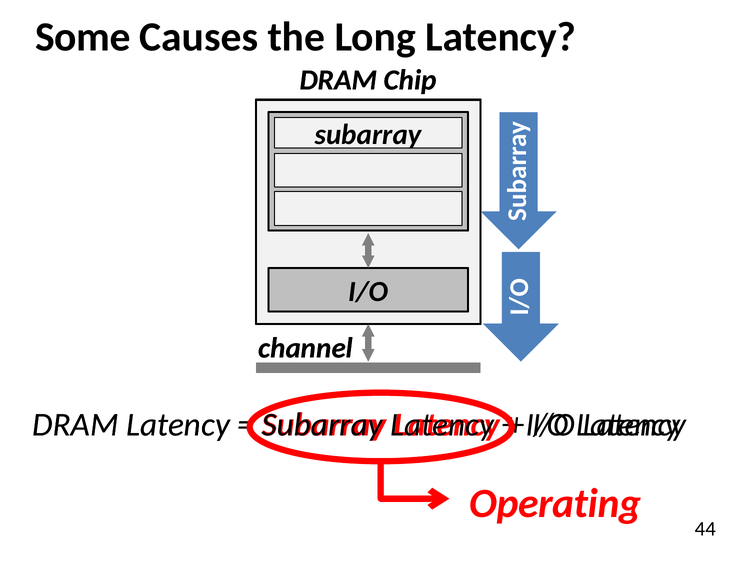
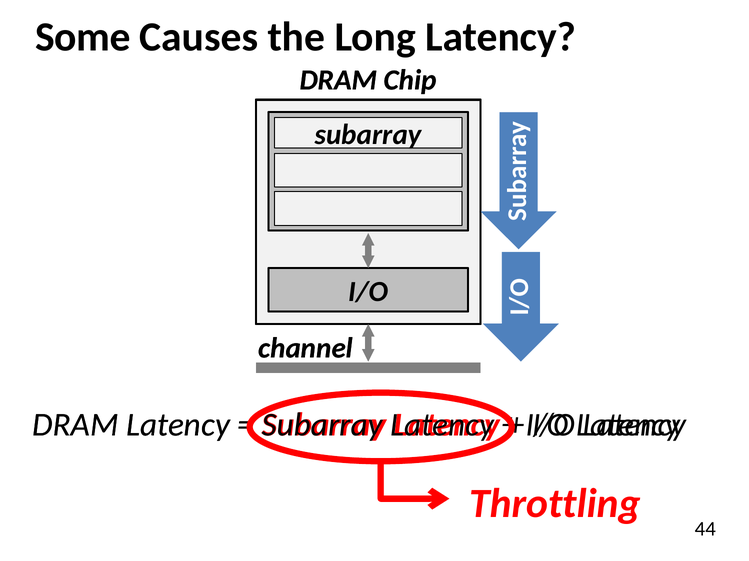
Operating: Operating -> Throttling
